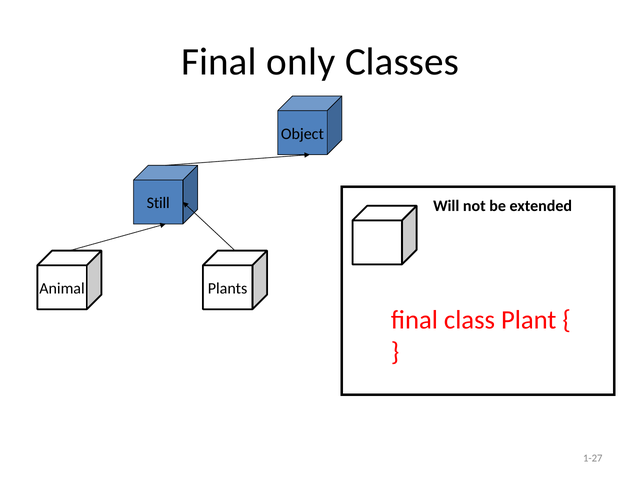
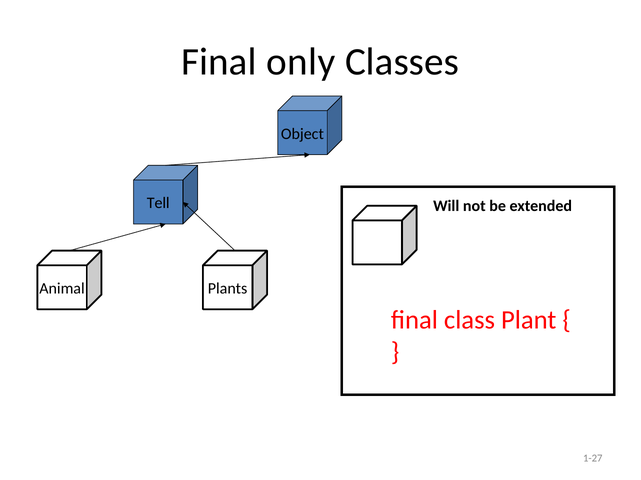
Still: Still -> Tell
